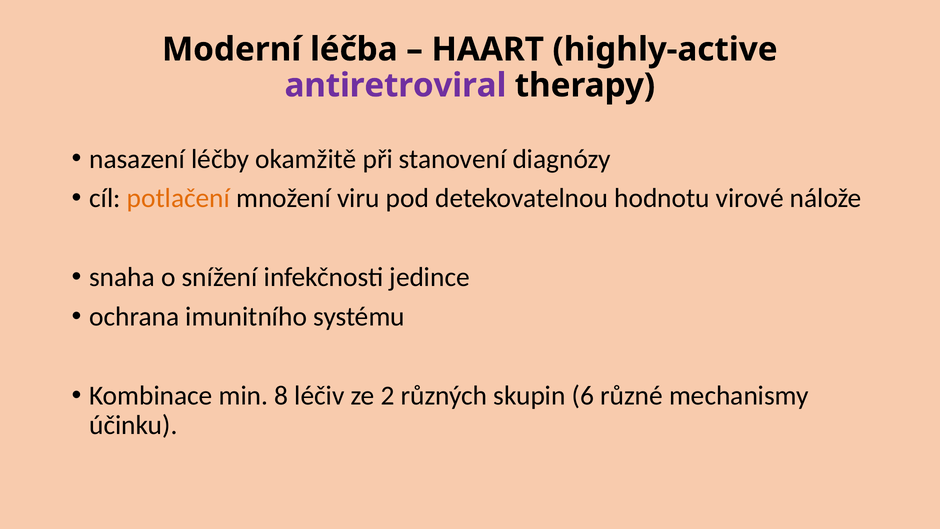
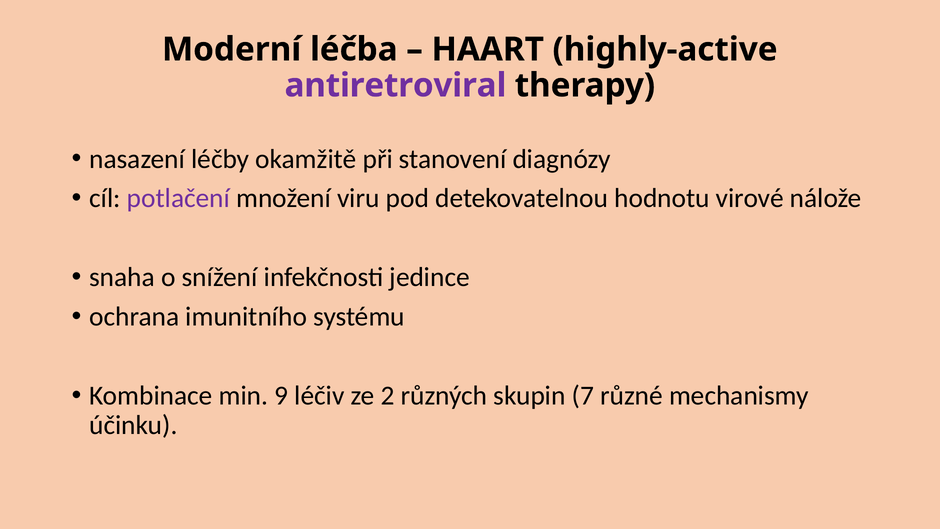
potlačení colour: orange -> purple
8: 8 -> 9
6: 6 -> 7
